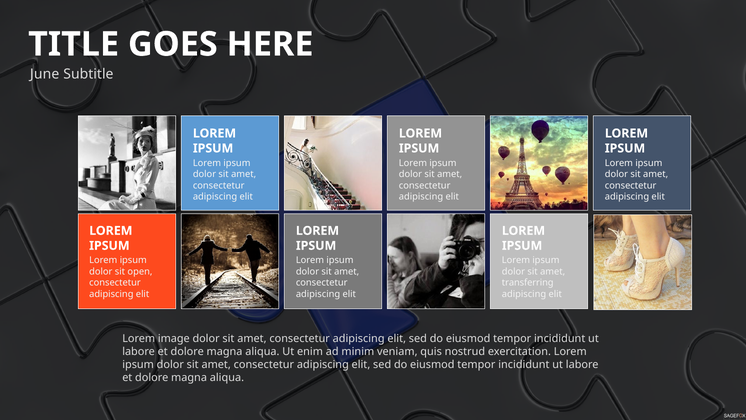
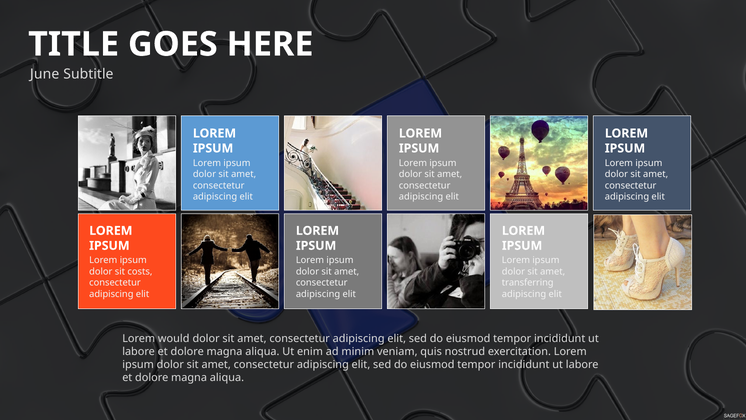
open: open -> costs
image: image -> would
